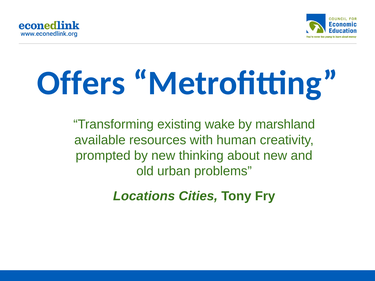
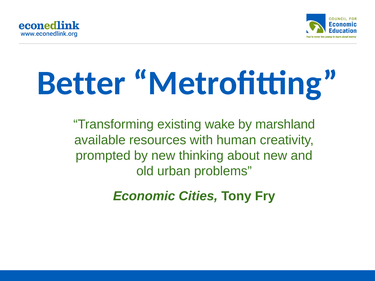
Offers: Offers -> Better
Locations: Locations -> Economic
